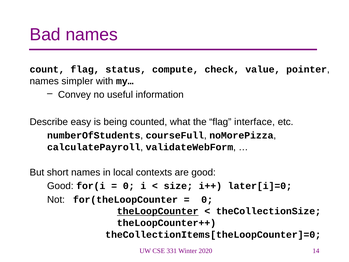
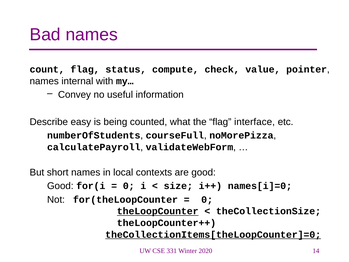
simpler: simpler -> internal
later[i]=0: later[i]=0 -> names[i]=0
theCollectionItems[theLoopCounter]=0 underline: none -> present
